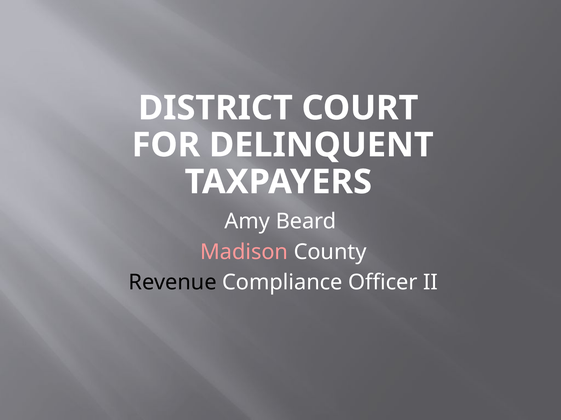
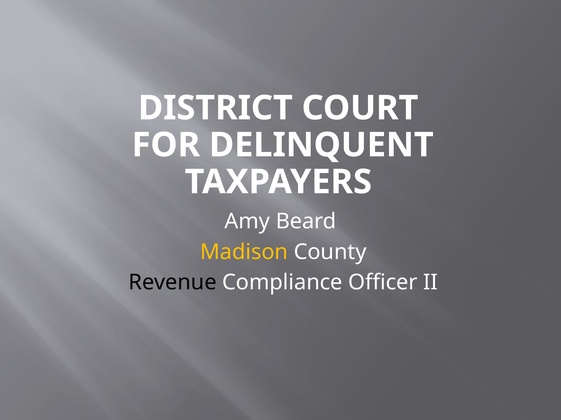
Madison colour: pink -> yellow
